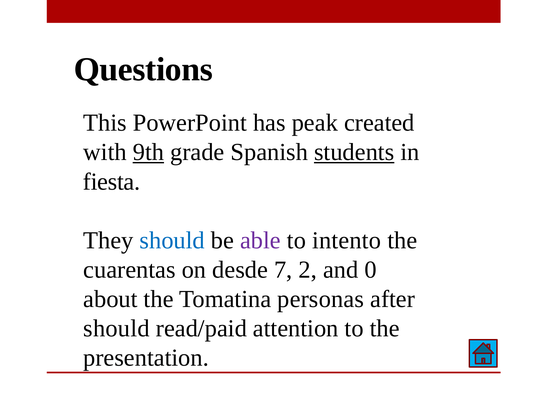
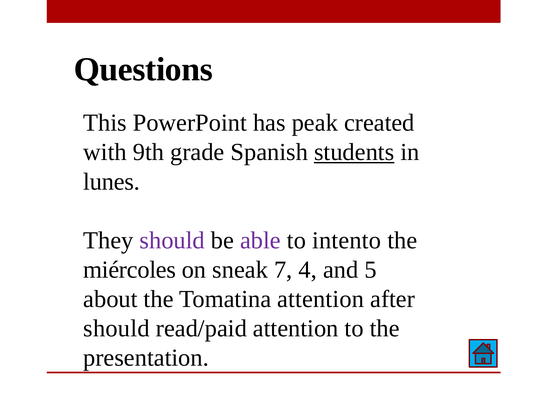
9th underline: present -> none
fiesta: fiesta -> lunes
should at (172, 240) colour: blue -> purple
cuarentas: cuarentas -> miércoles
desde: desde -> sneak
2: 2 -> 4
0: 0 -> 5
Tomatina personas: personas -> attention
